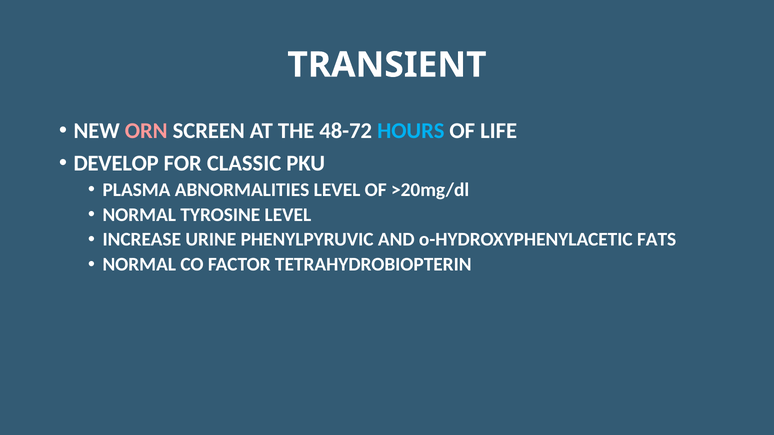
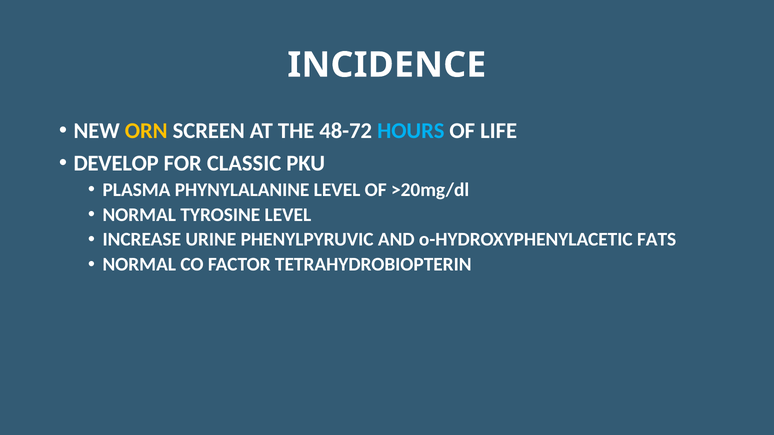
TRANSIENT: TRANSIENT -> INCIDENCE
ORN colour: pink -> yellow
ABNORMALITIES: ABNORMALITIES -> PHYNYLALANINE
